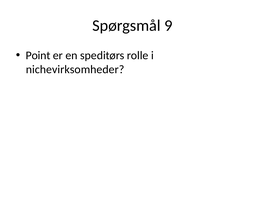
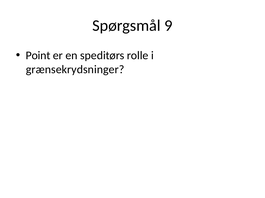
nichevirksomheder: nichevirksomheder -> grænsekrydsninger
